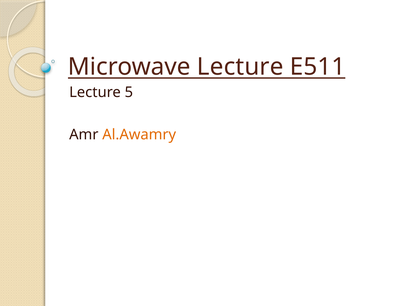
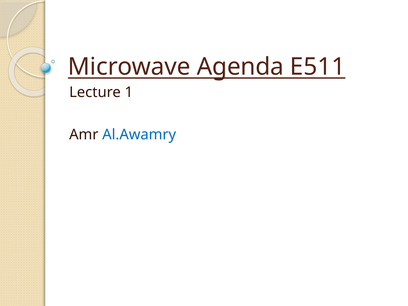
Microwave Lecture: Lecture -> Agenda
5: 5 -> 1
Al.Awamry colour: orange -> blue
